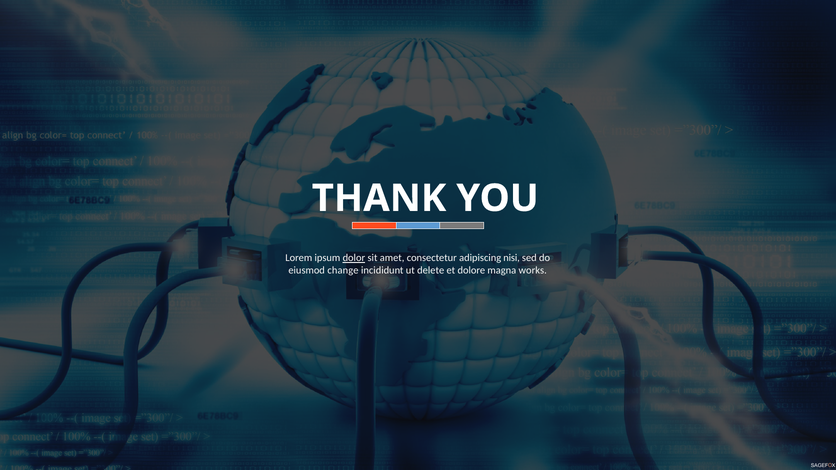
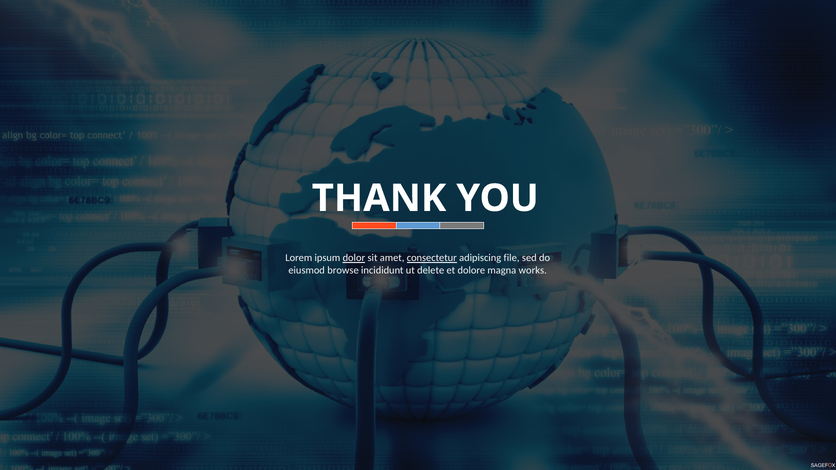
consectetur underline: none -> present
nisi: nisi -> file
change: change -> browse
